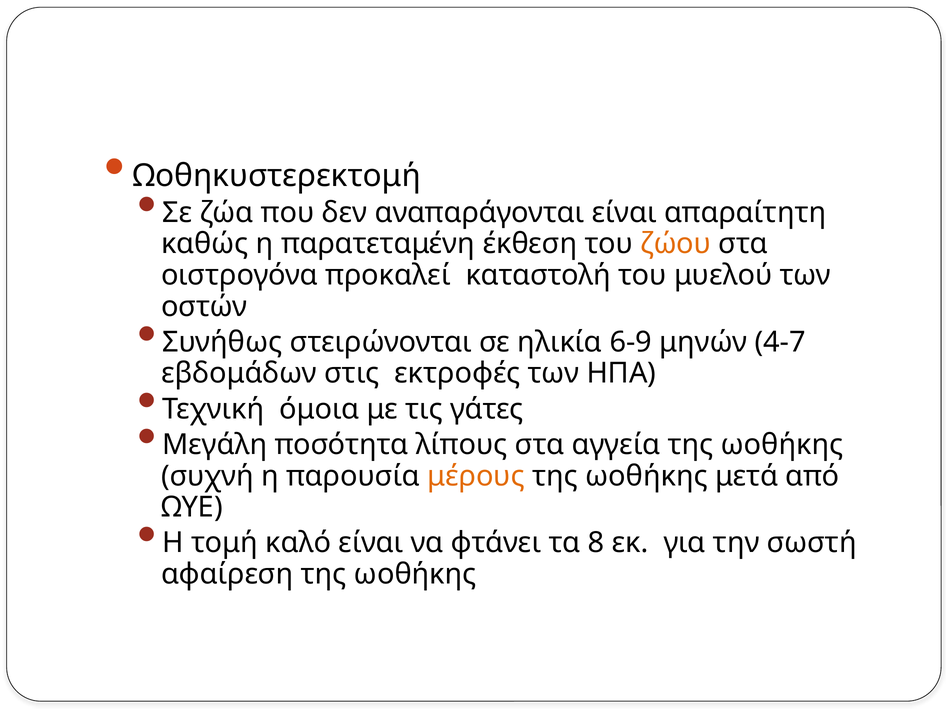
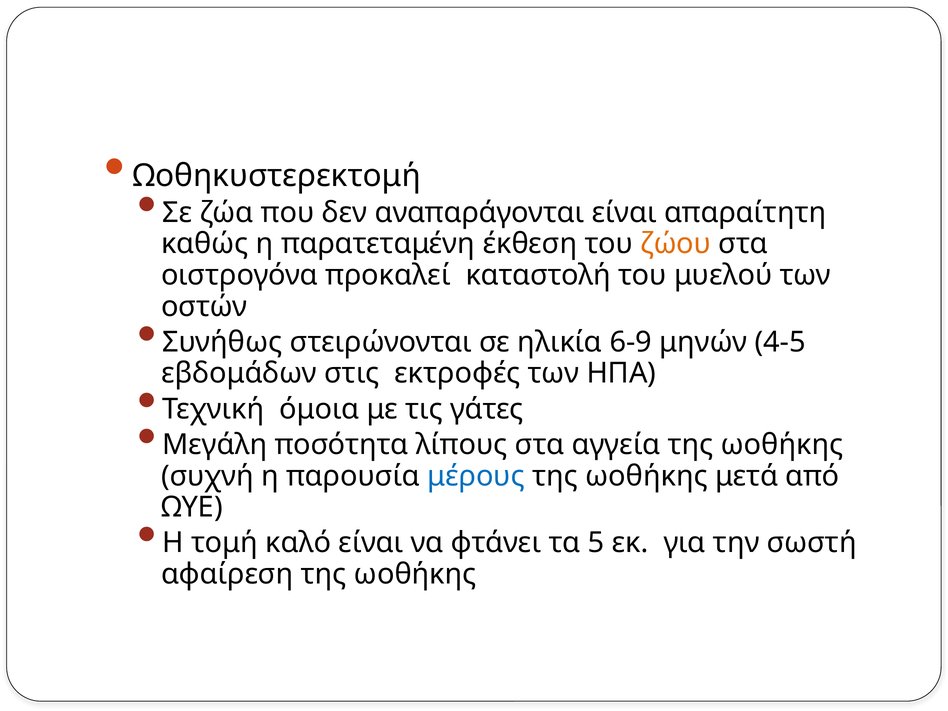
4-7: 4-7 -> 4-5
μέρους colour: orange -> blue
8: 8 -> 5
